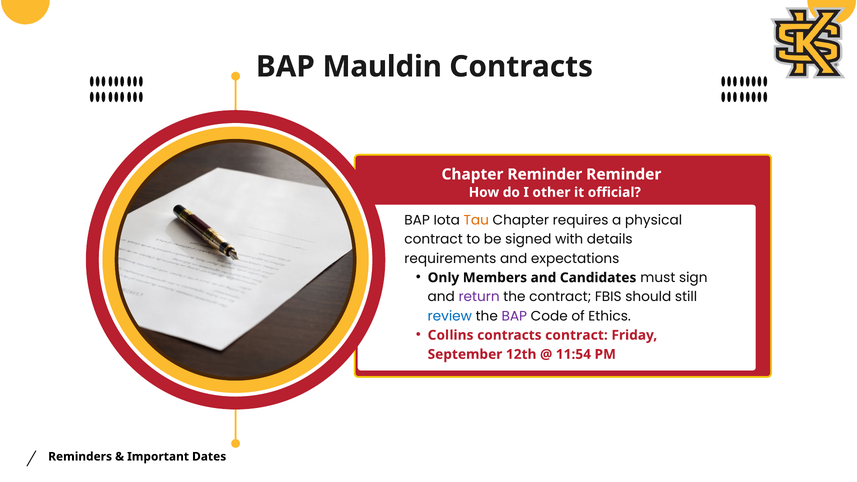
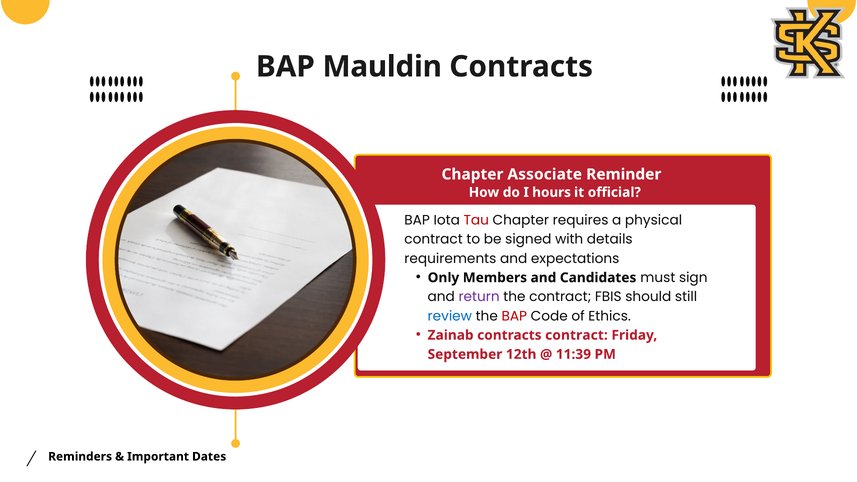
Chapter Reminder: Reminder -> Associate
other: other -> hours
Tau colour: orange -> red
BAP at (514, 316) colour: purple -> red
Collins: Collins -> Zainab
11:54: 11:54 -> 11:39
